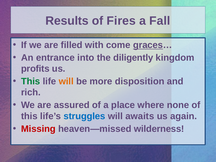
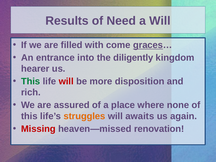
Fires: Fires -> Need
a Fall: Fall -> Will
profits: profits -> hearer
will at (66, 81) colour: orange -> red
struggles colour: blue -> orange
wilderness: wilderness -> renovation
